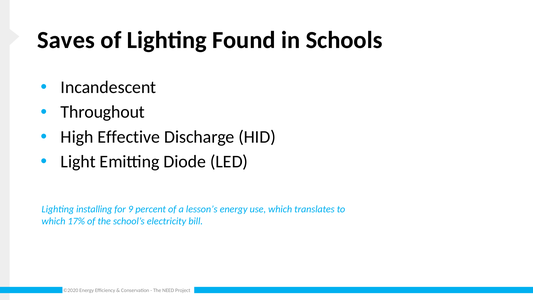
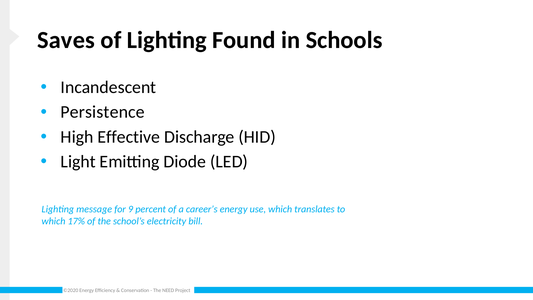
Throughout: Throughout -> Persistence
installing: installing -> message
lesson’s: lesson’s -> career’s
